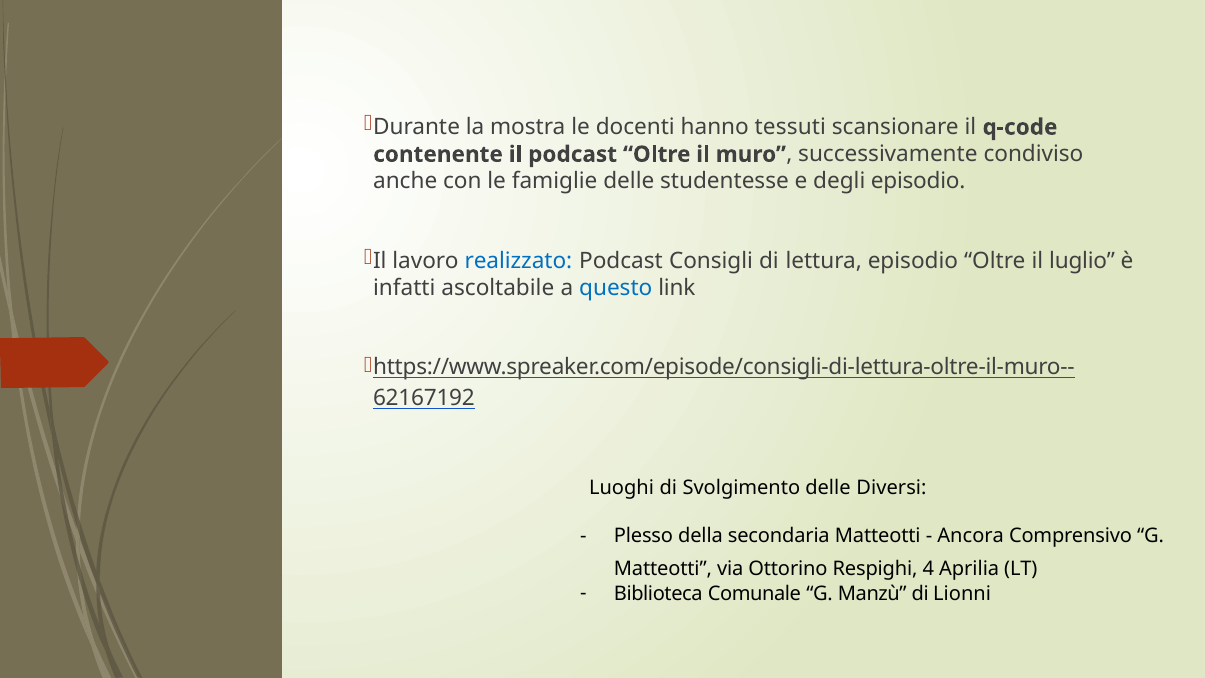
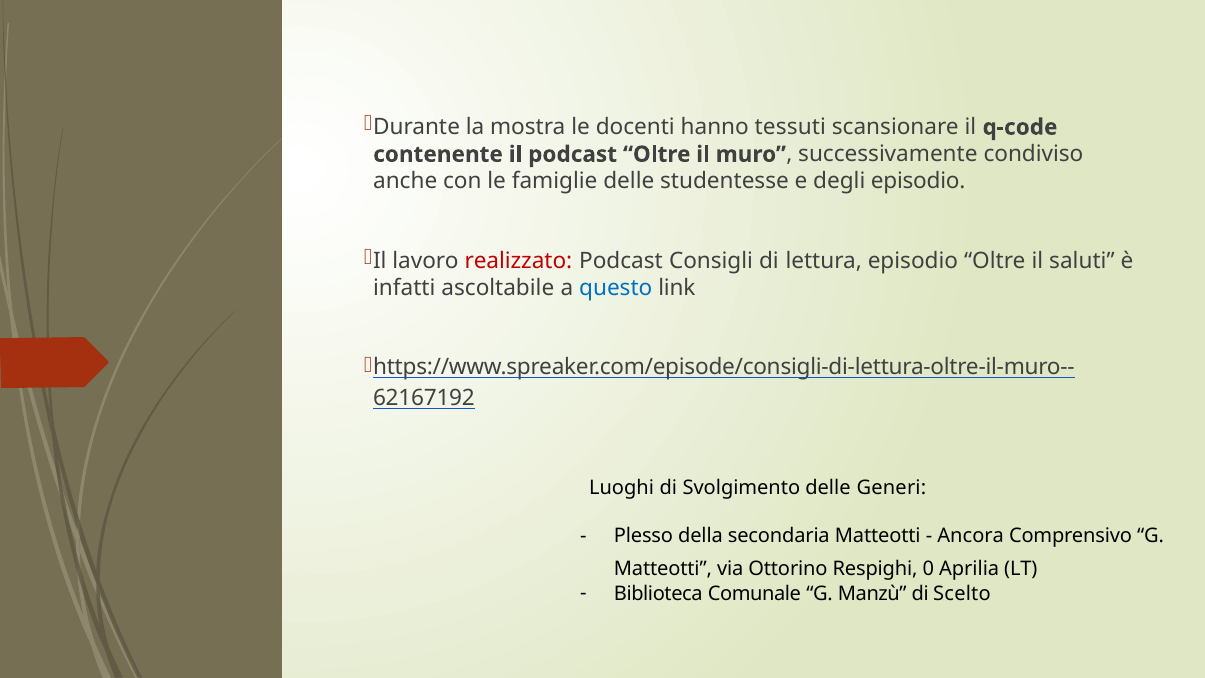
realizzato colour: blue -> red
luglio: luglio -> saluti
Diversi: Diversi -> Generi
4: 4 -> 0
Lionni: Lionni -> Scelto
